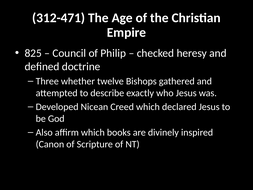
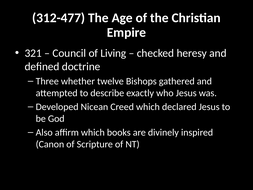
312-471: 312-471 -> 312-477
825: 825 -> 321
Philip: Philip -> Living
